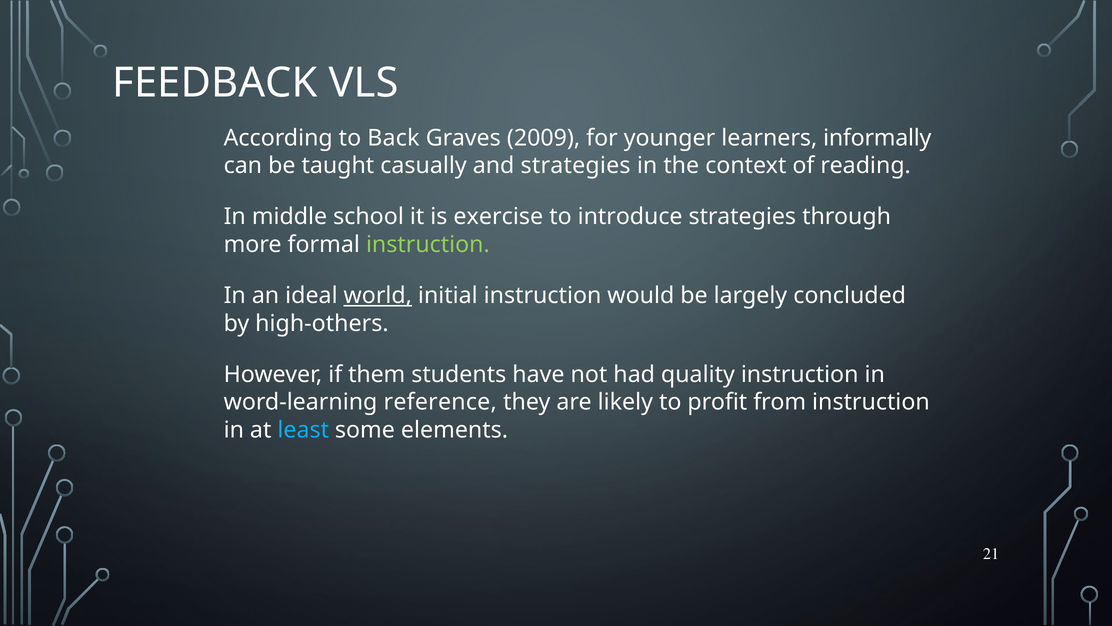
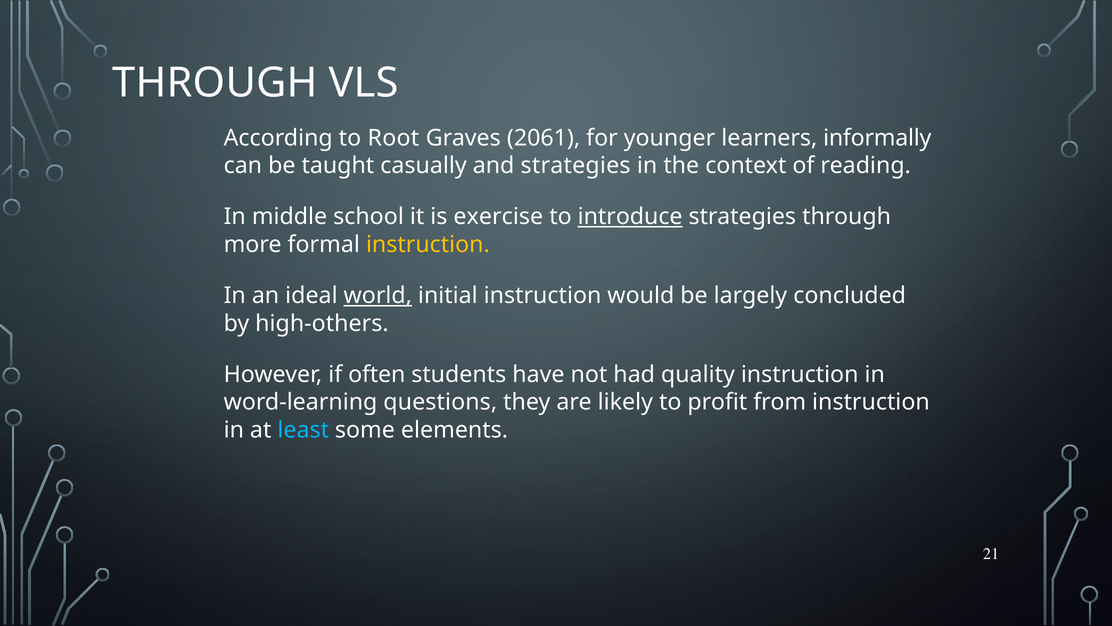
FEEDBACK at (215, 83): FEEDBACK -> THROUGH
Back: Back -> Root
2009: 2009 -> 2061
introduce underline: none -> present
instruction at (428, 244) colour: light green -> yellow
them: them -> often
reference: reference -> questions
